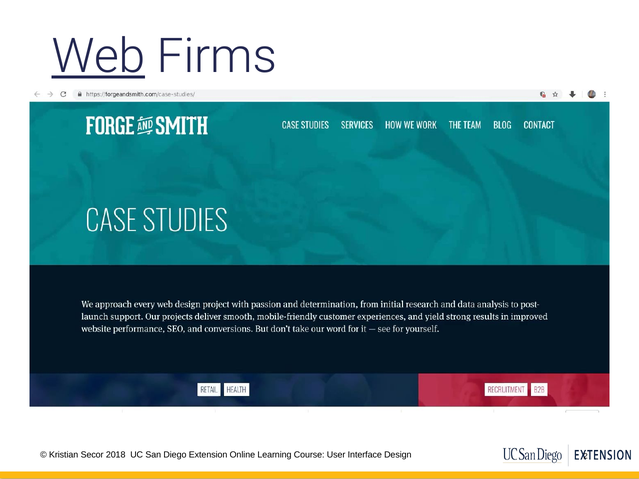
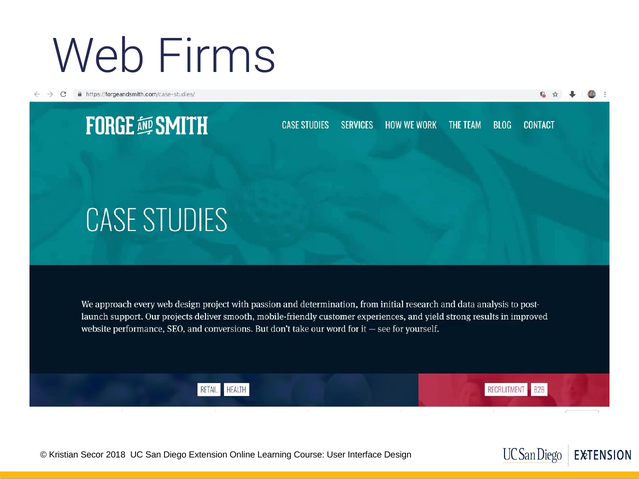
Web underline: present -> none
